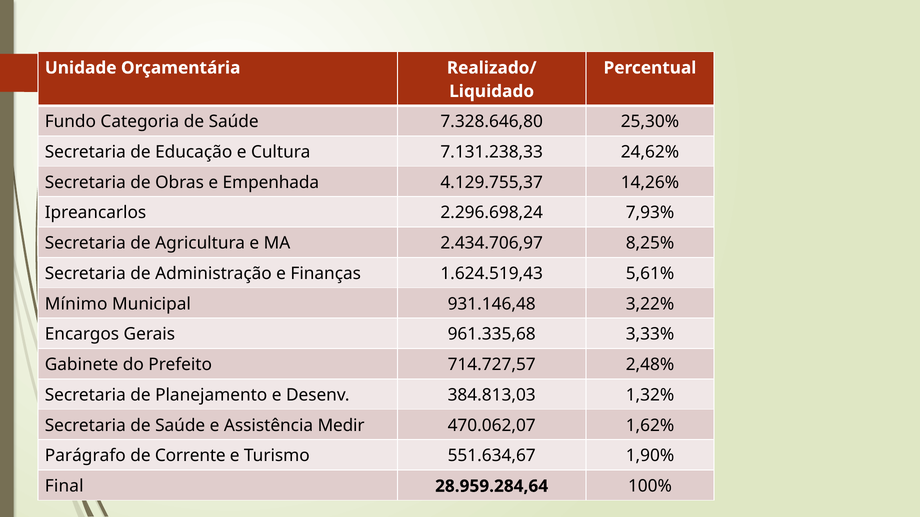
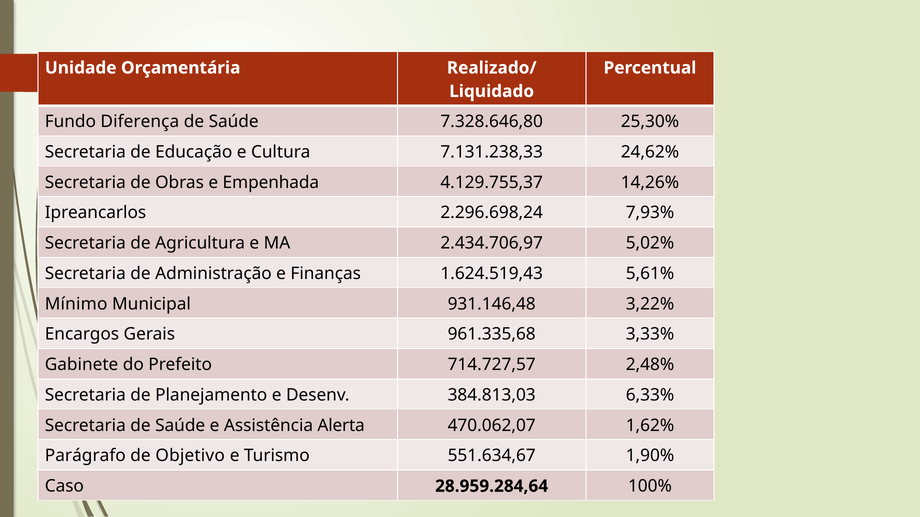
Categoria: Categoria -> Diferença
8,25%: 8,25% -> 5,02%
1,32%: 1,32% -> 6,33%
Medir: Medir -> Alerta
Corrente: Corrente -> Objetivo
Final: Final -> Caso
